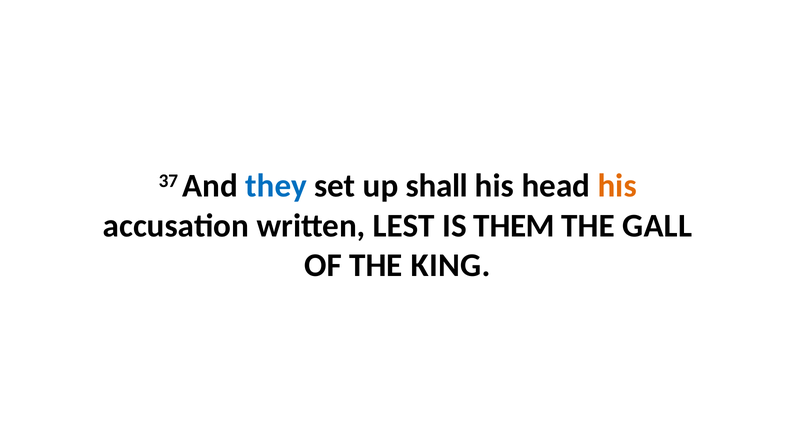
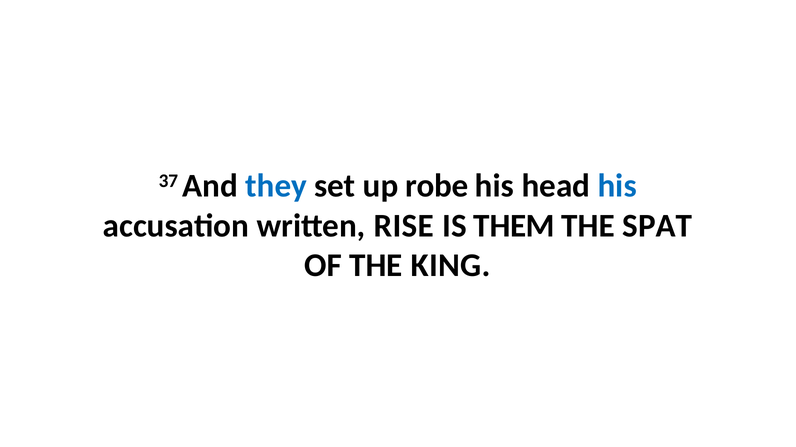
shall: shall -> robe
his at (617, 186) colour: orange -> blue
LEST: LEST -> RISE
GALL: GALL -> SPAT
